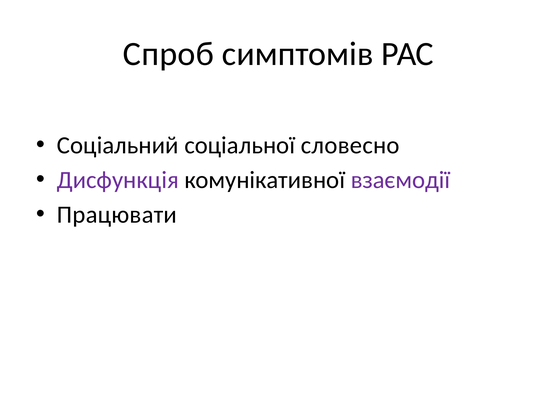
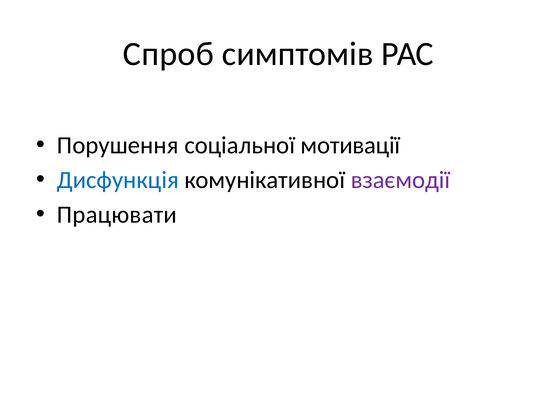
Соціальний: Соціальний -> Порушення
словесно: словесно -> мотивації
Дисфункція colour: purple -> blue
